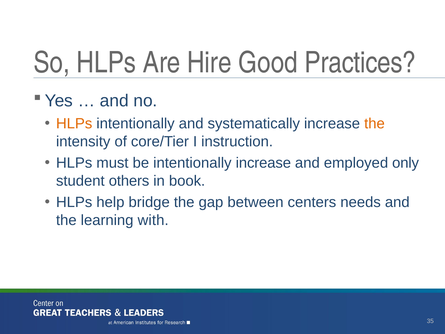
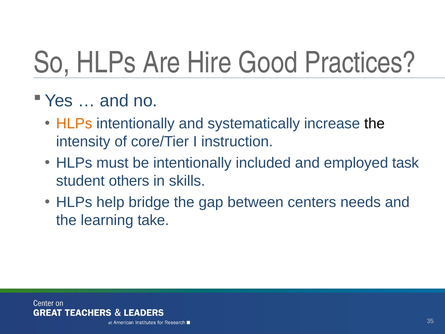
the at (375, 124) colour: orange -> black
intentionally increase: increase -> included
only: only -> task
book: book -> skills
with: with -> take
